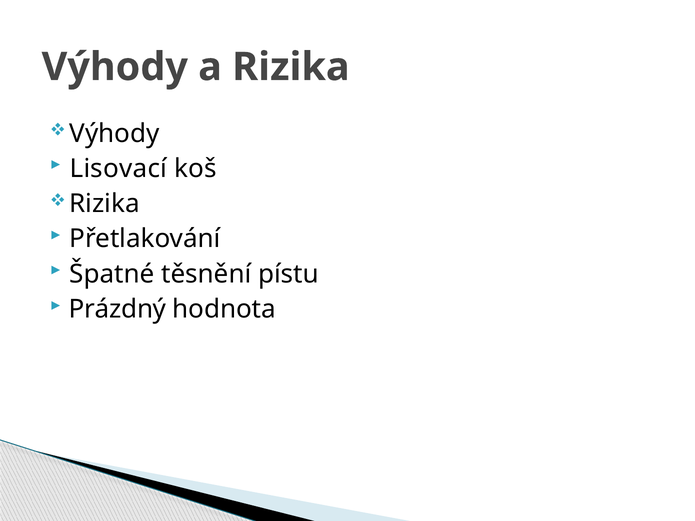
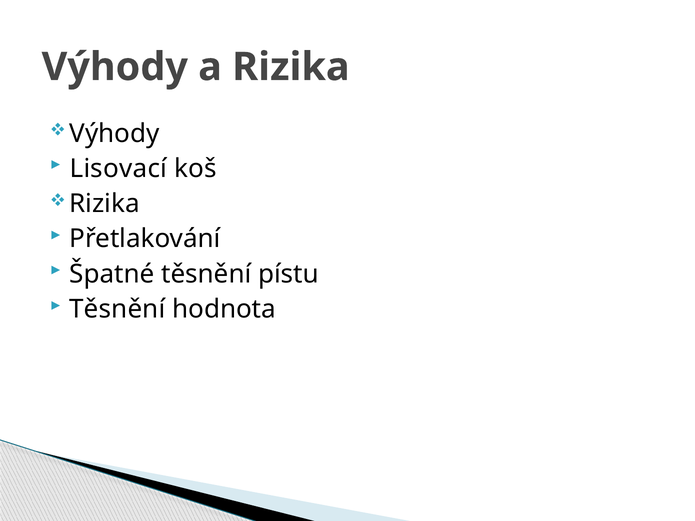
Prázdný at (118, 309): Prázdný -> Těsnění
